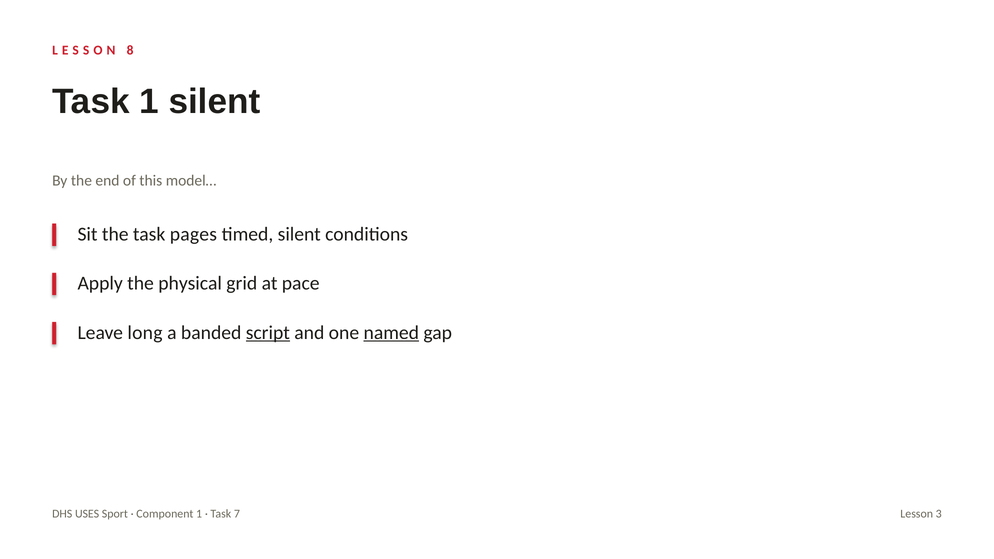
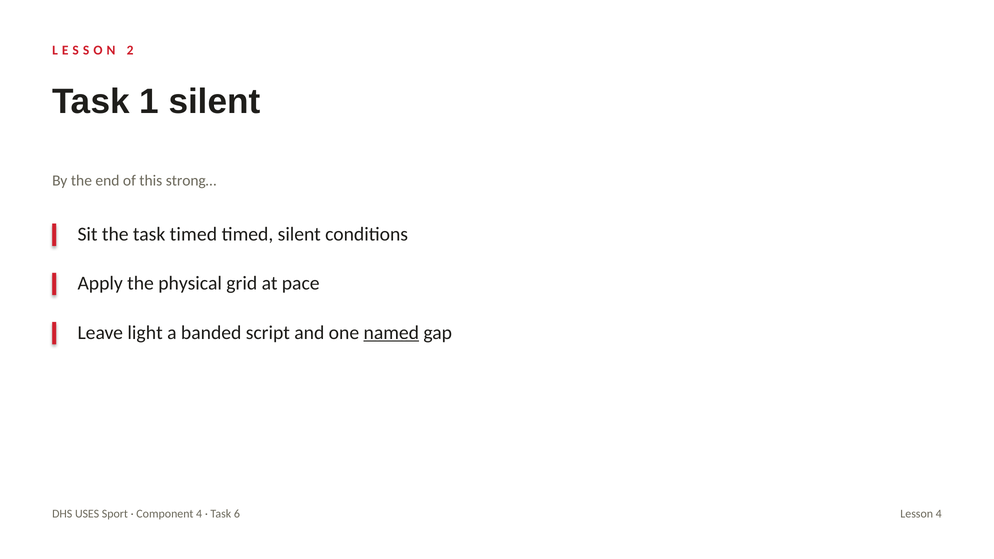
8: 8 -> 2
model…: model… -> strong…
task pages: pages -> timed
long: long -> light
script underline: present -> none
Component 1: 1 -> 4
7: 7 -> 6
Lesson 3: 3 -> 4
